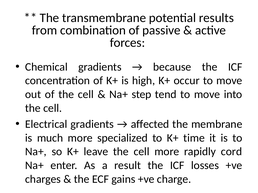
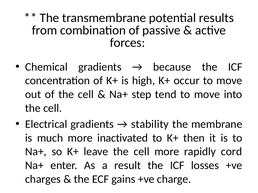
affected: affected -> stability
specialized: specialized -> inactivated
time: time -> then
